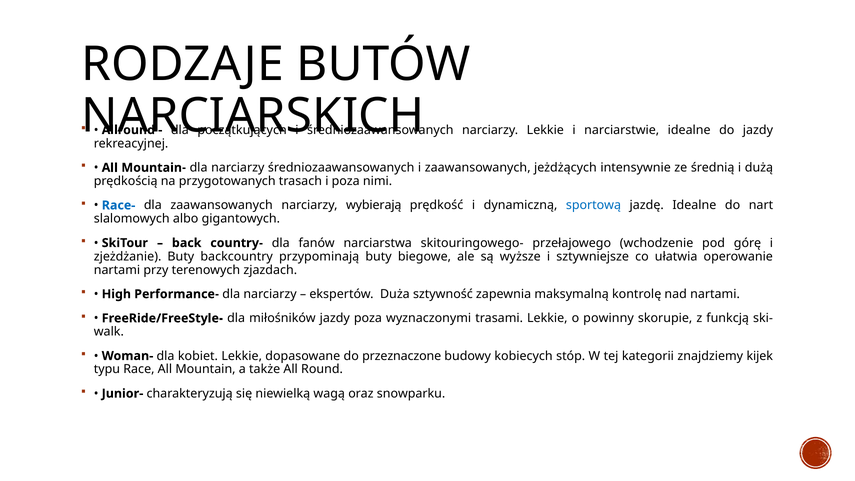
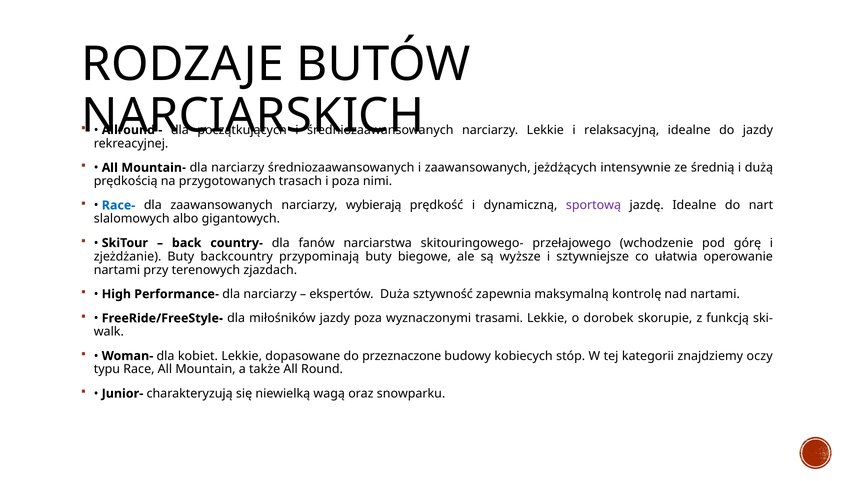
narciarstwie: narciarstwie -> relaksacyjną
sportową colour: blue -> purple
powinny: powinny -> dorobek
kijek: kijek -> oczy
